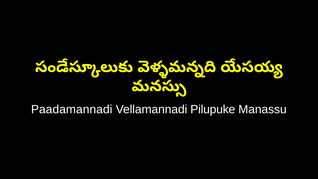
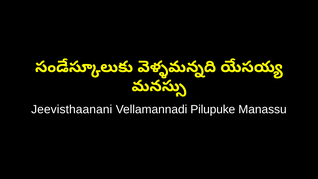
Paadamannadi: Paadamannadi -> Jeevisthaanani
